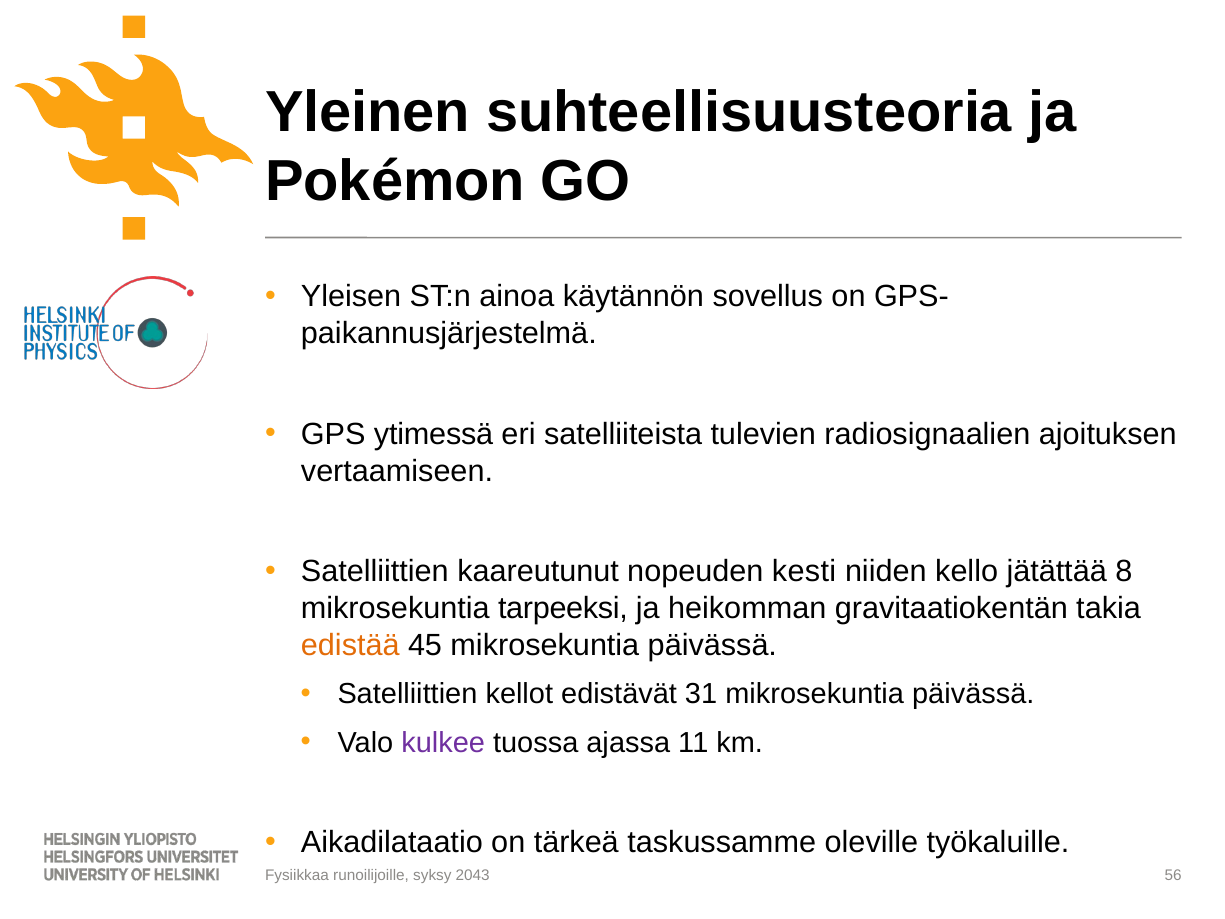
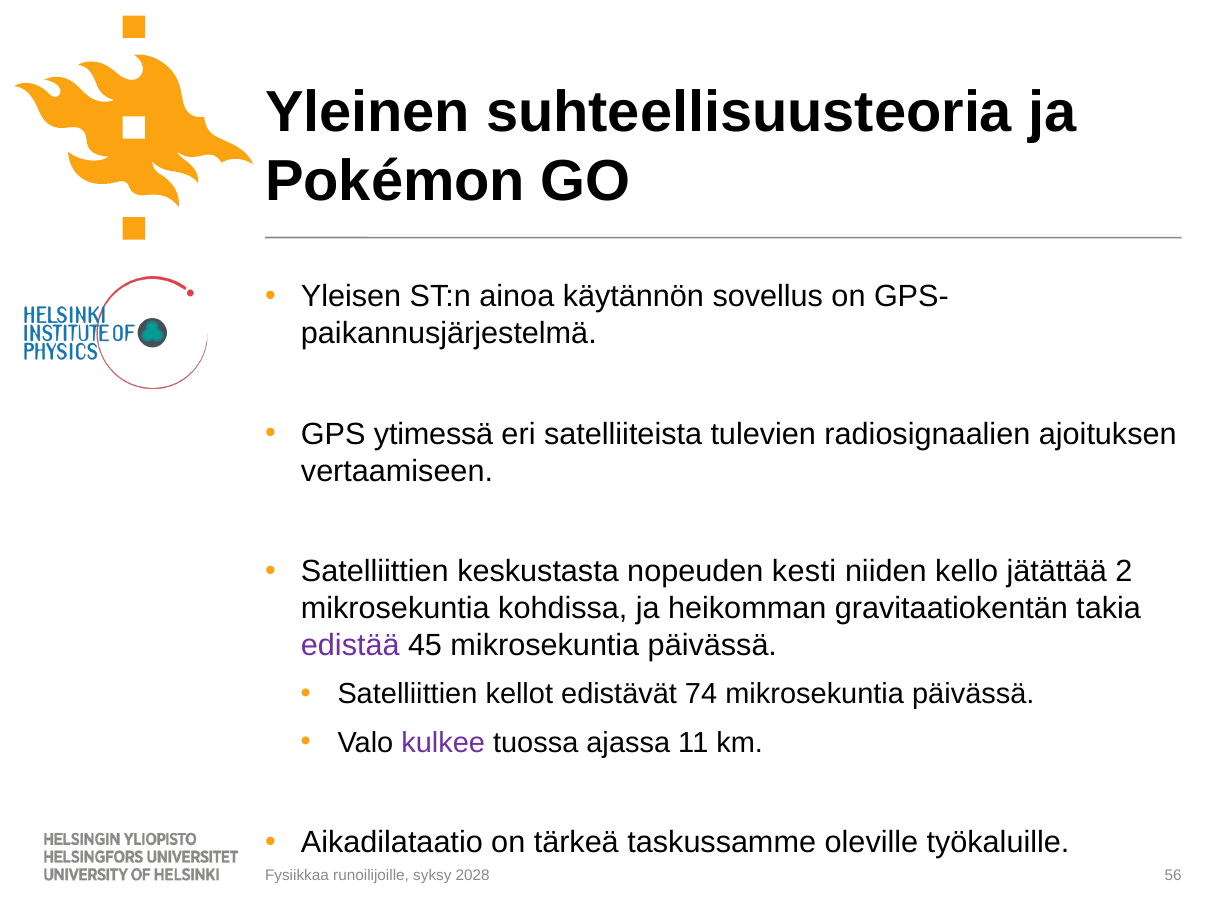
kaareutunut: kaareutunut -> keskustasta
8: 8 -> 2
tarpeeksi: tarpeeksi -> kohdissa
edistää colour: orange -> purple
31: 31 -> 74
2043: 2043 -> 2028
